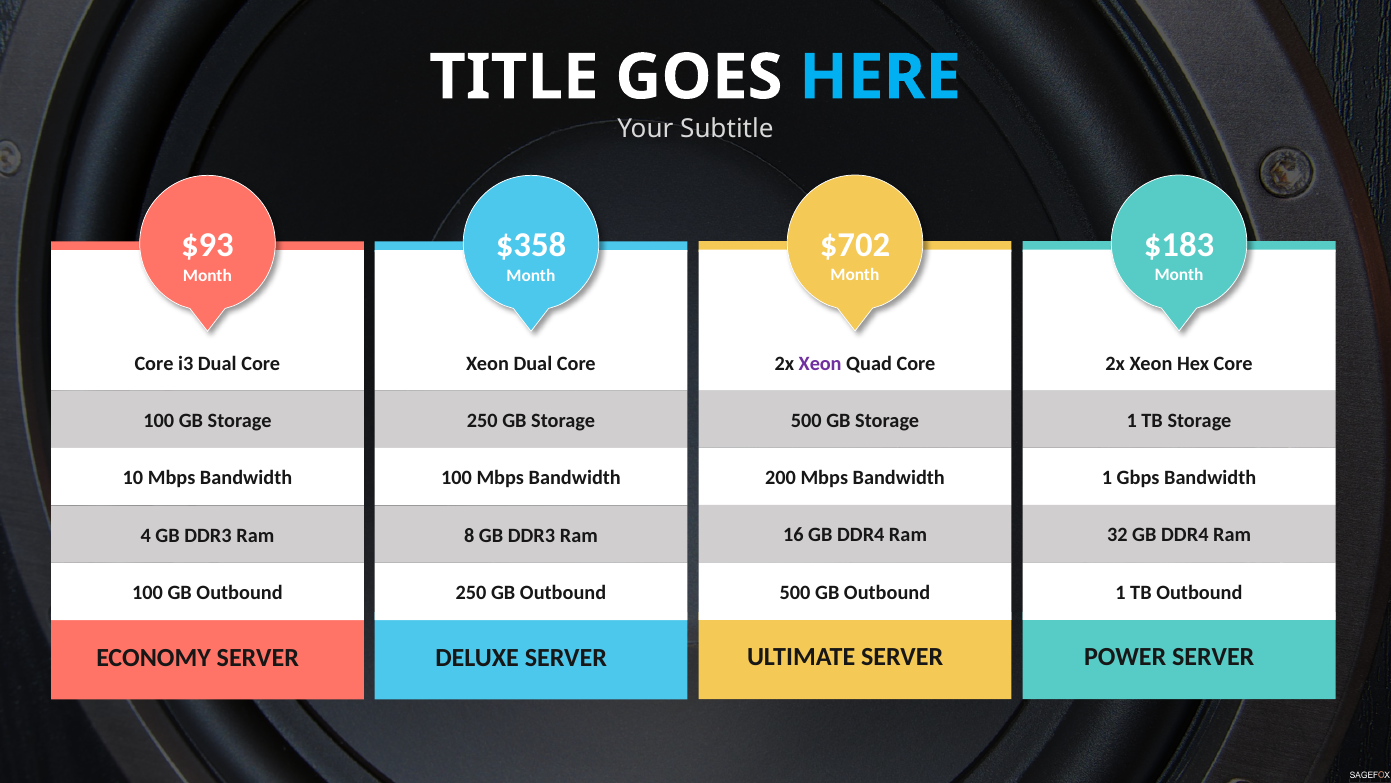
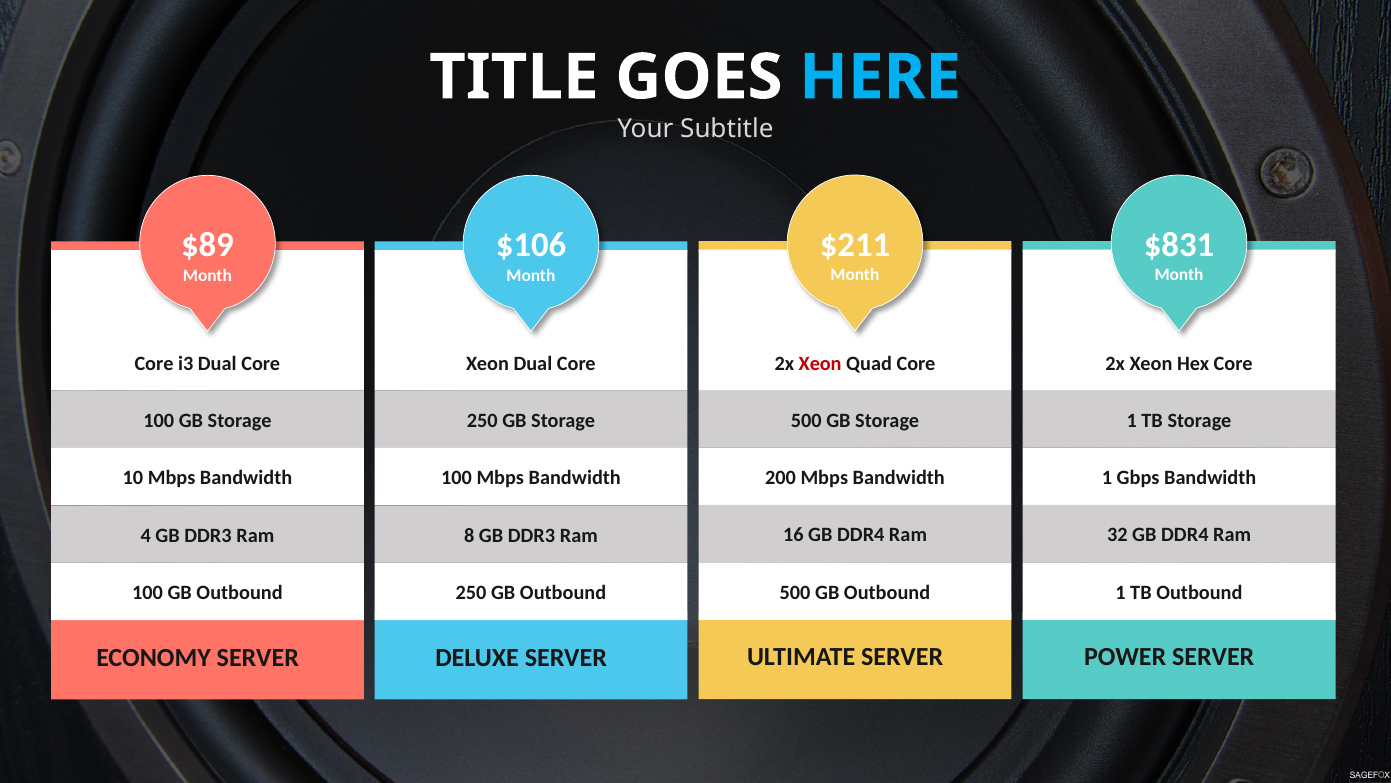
$702: $702 -> $211
$183: $183 -> $831
$93: $93 -> $89
$358: $358 -> $106
Xeon at (820, 363) colour: purple -> red
